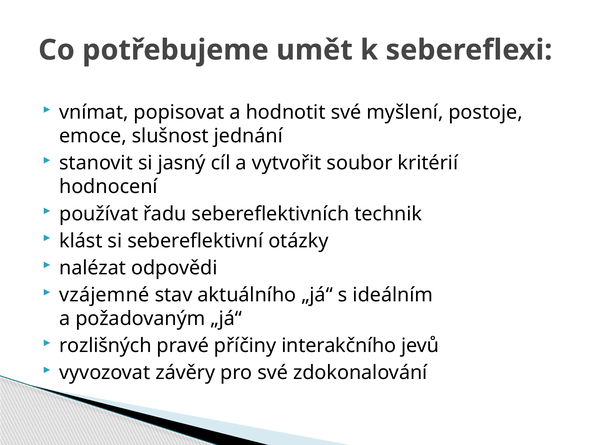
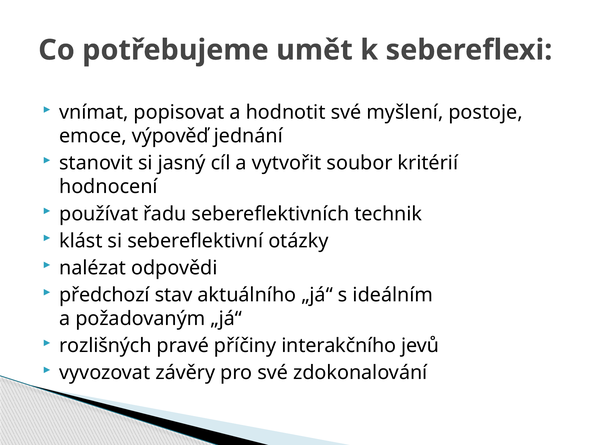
slušnost: slušnost -> výpověď
vzájemné: vzájemné -> předchozí
